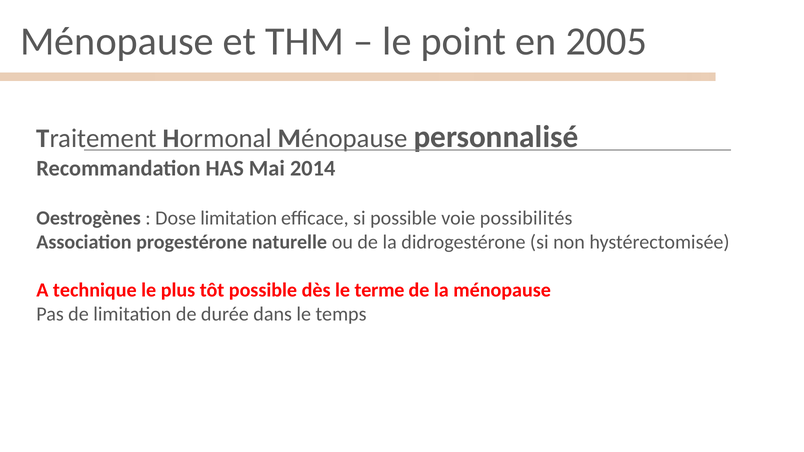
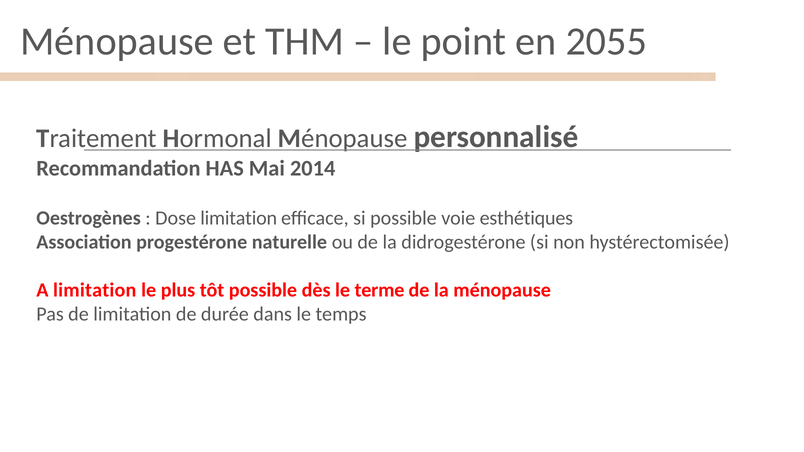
2005: 2005 -> 2055
possibilités: possibilités -> esthétiques
A technique: technique -> limitation
